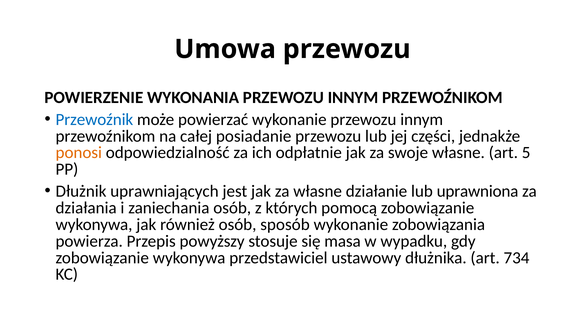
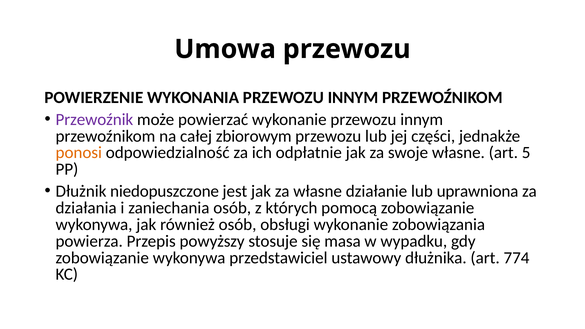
Przewoźnik colour: blue -> purple
posiadanie: posiadanie -> zbiorowym
uprawniających: uprawniających -> niedopuszczone
sposób: sposób -> obsługi
734: 734 -> 774
